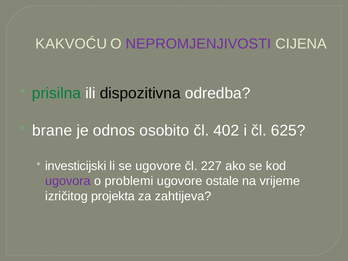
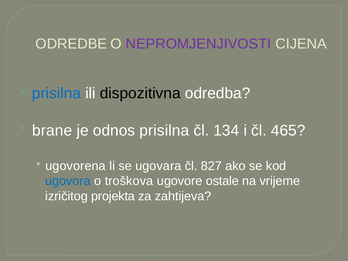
KAKVOĆU: KAKVOĆU -> ODREDBE
prisilna at (56, 93) colour: green -> blue
odnos osobito: osobito -> prisilna
402: 402 -> 134
625: 625 -> 465
investicijski: investicijski -> ugovorena
se ugovore: ugovore -> ugovara
227: 227 -> 827
ugovora colour: purple -> blue
problemi: problemi -> troškova
